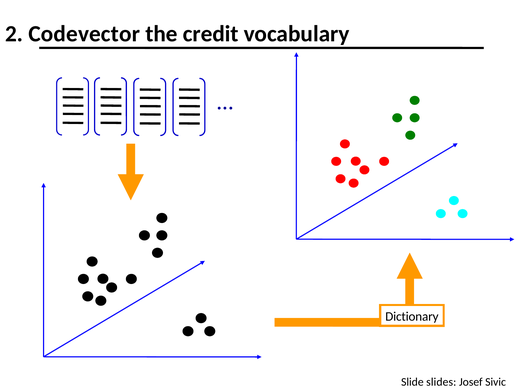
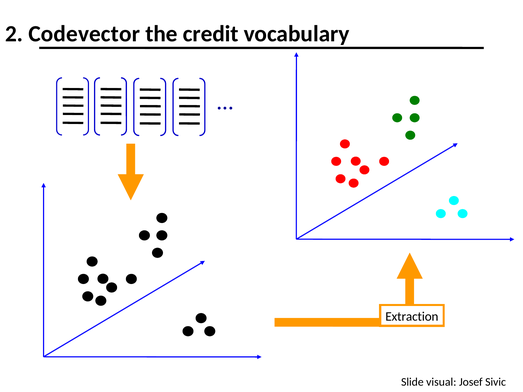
Dictionary: Dictionary -> Extraction
slides: slides -> visual
